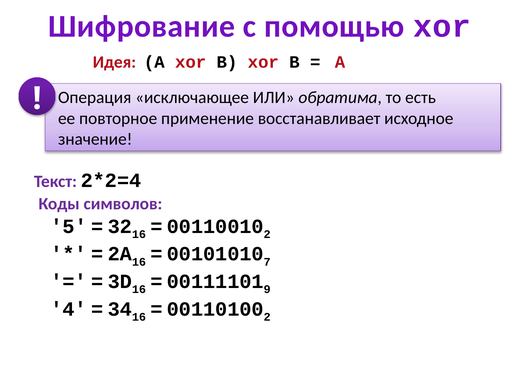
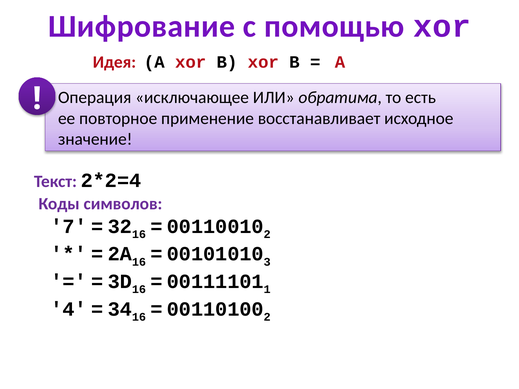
5: 5 -> 7
7: 7 -> 3
9: 9 -> 1
